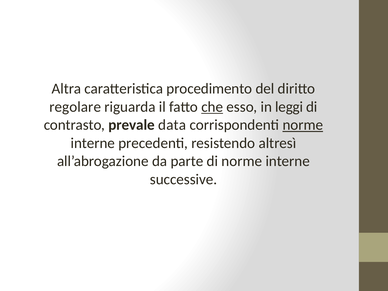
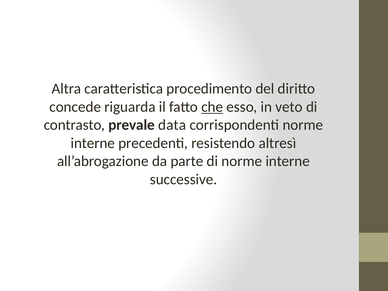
regolare: regolare -> concede
leggi: leggi -> veto
norme at (303, 125) underline: present -> none
